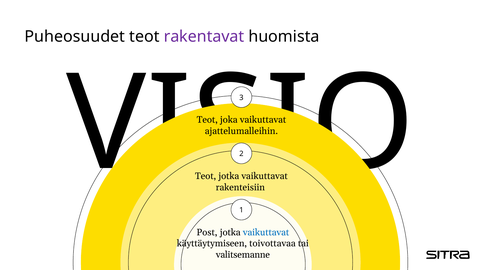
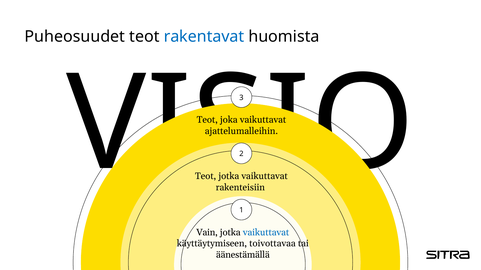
rakentavat colour: purple -> blue
Post: Post -> Vain
valitsemanne: valitsemanne -> äänestämällä
